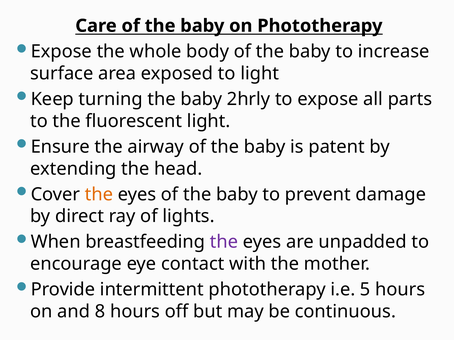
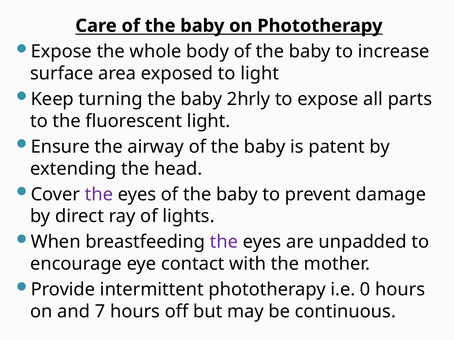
the at (99, 195) colour: orange -> purple
5: 5 -> 0
8: 8 -> 7
